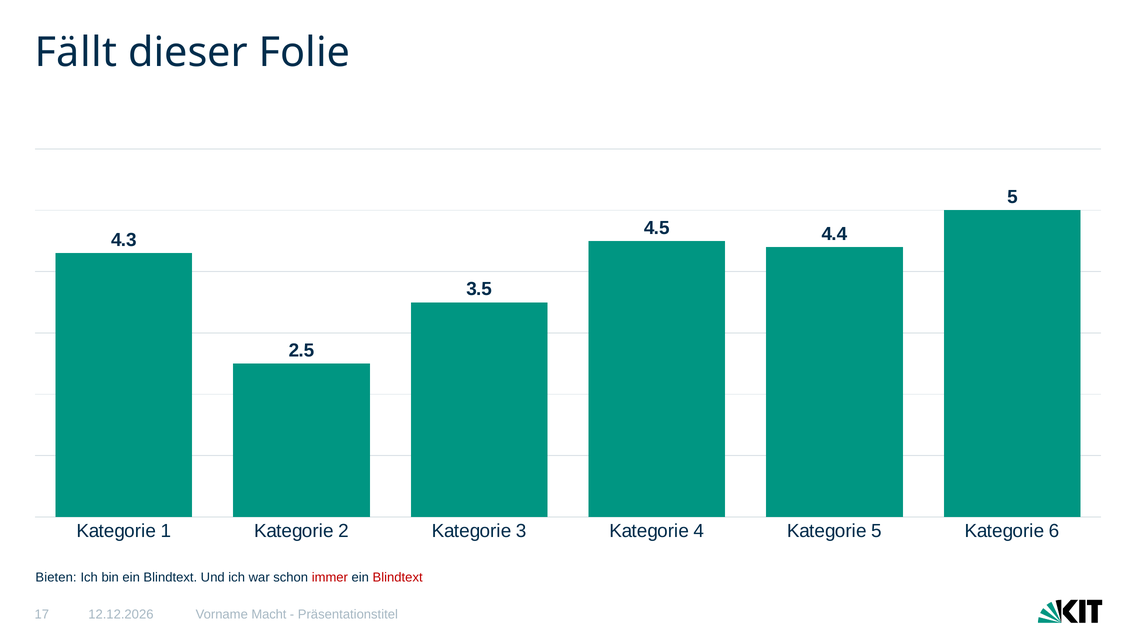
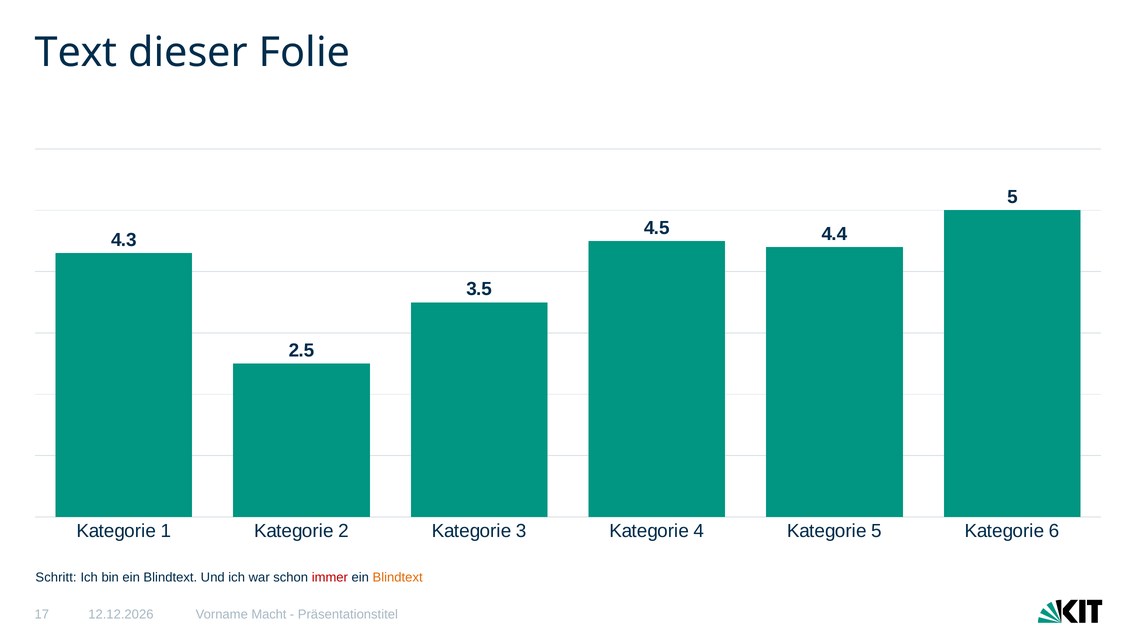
Fällt: Fällt -> Text
Bieten: Bieten -> Schritt
Blindtext at (398, 578) colour: red -> orange
